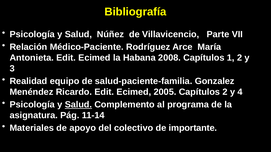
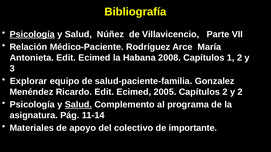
Psicología at (32, 34) underline: none -> present
Realidad: Realidad -> Explorar
y 4: 4 -> 2
